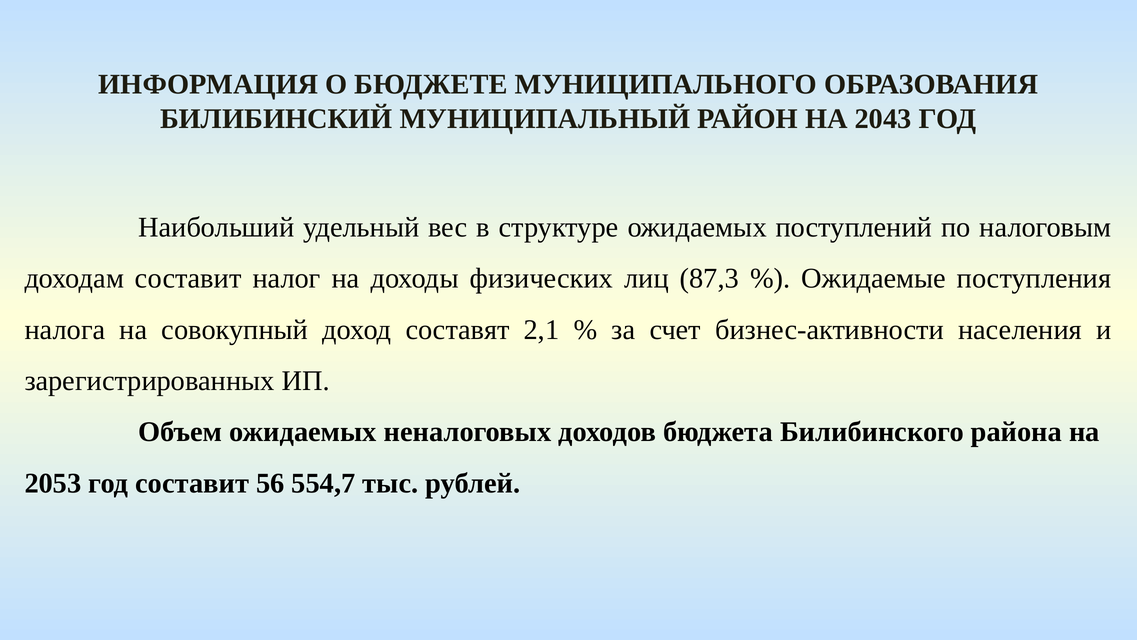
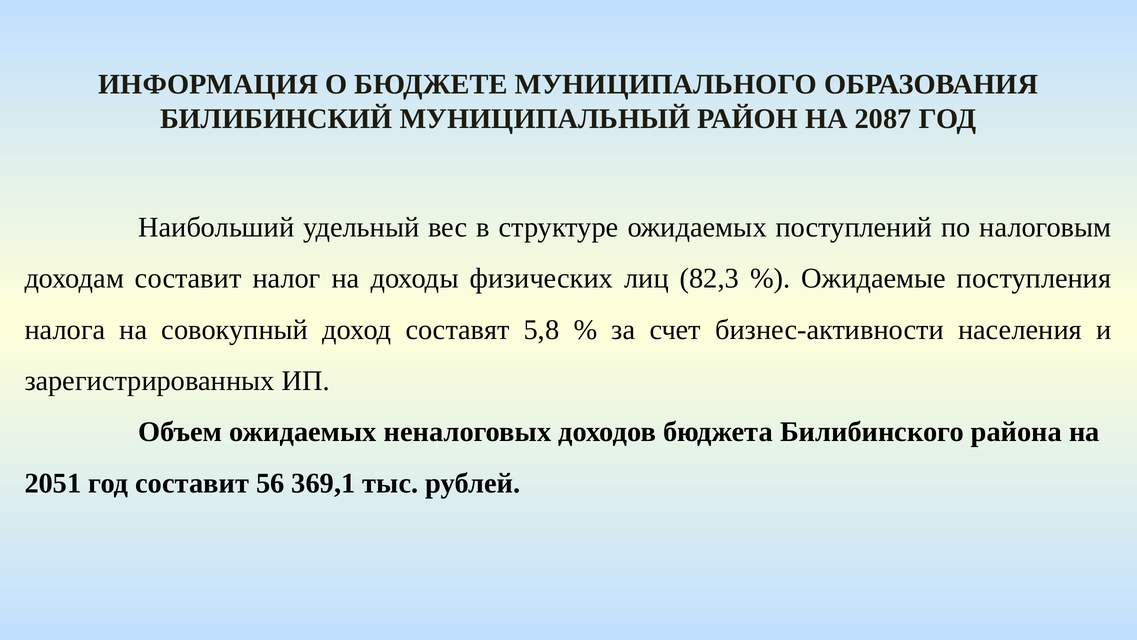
2043: 2043 -> 2087
87,3: 87,3 -> 82,3
2,1: 2,1 -> 5,8
2053: 2053 -> 2051
554,7: 554,7 -> 369,1
